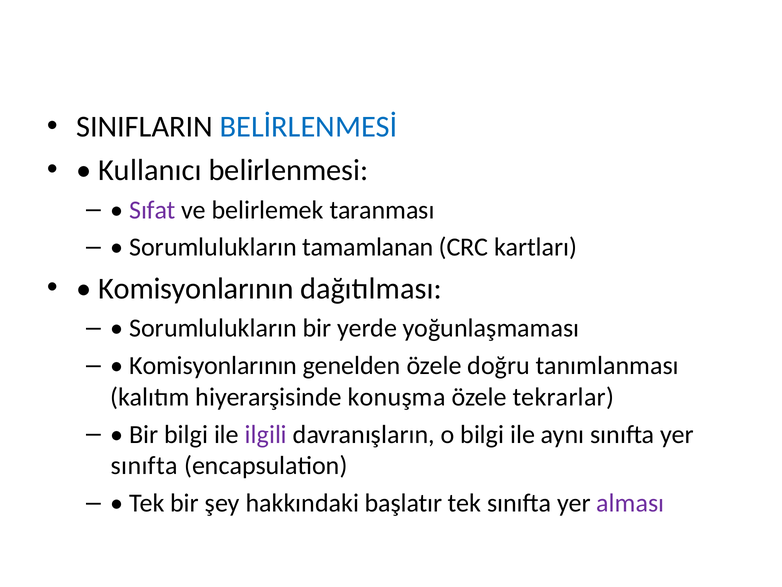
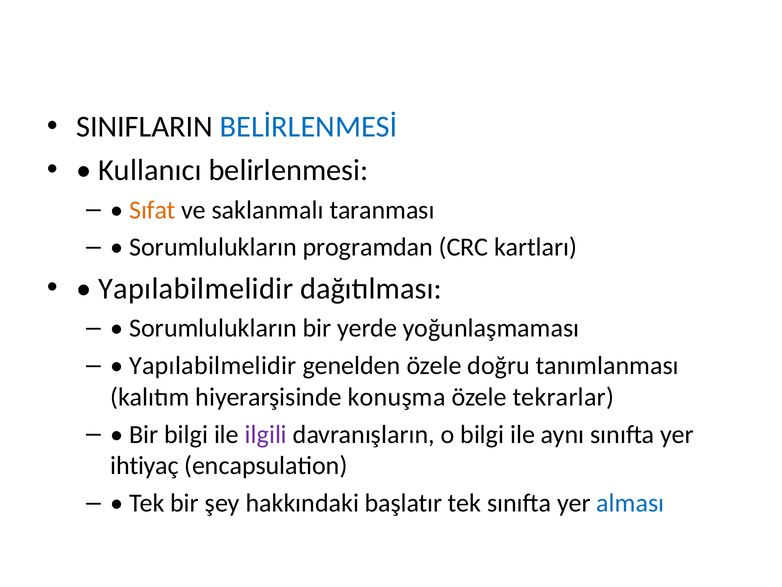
Sıfat colour: purple -> orange
belirlemek: belirlemek -> saklanmalı
tamamlanan: tamamlanan -> programdan
Komisyonlarının at (196, 288): Komisyonlarının -> Yapılabilmelidir
Komisyonlarının at (213, 365): Komisyonlarının -> Yapılabilmelidir
sınıfta at (144, 465): sınıfta -> ihtiyaç
alması colour: purple -> blue
